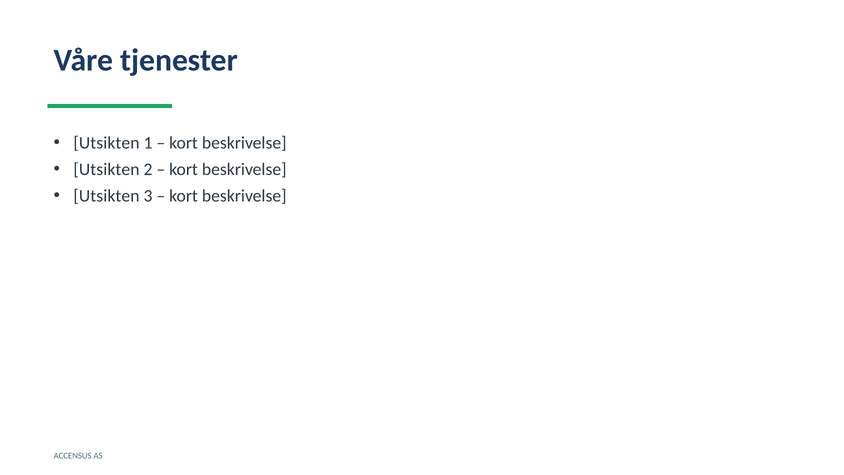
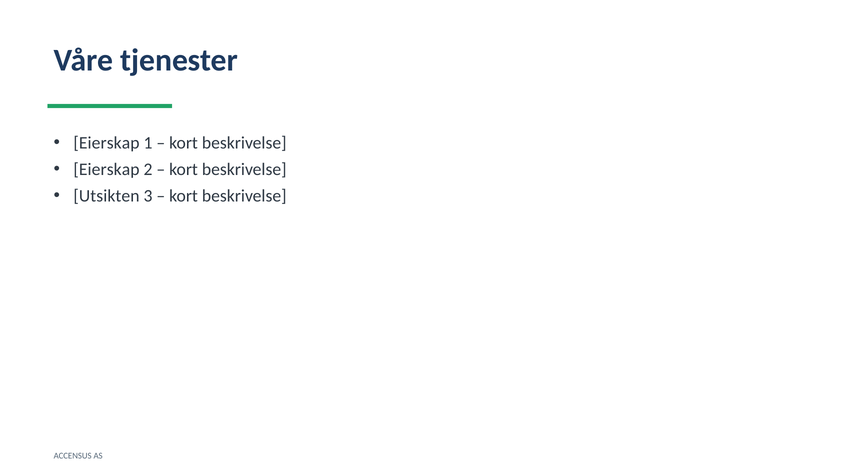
Utsikten at (106, 143): Utsikten -> Eierskap
Utsikten at (106, 169): Utsikten -> Eierskap
